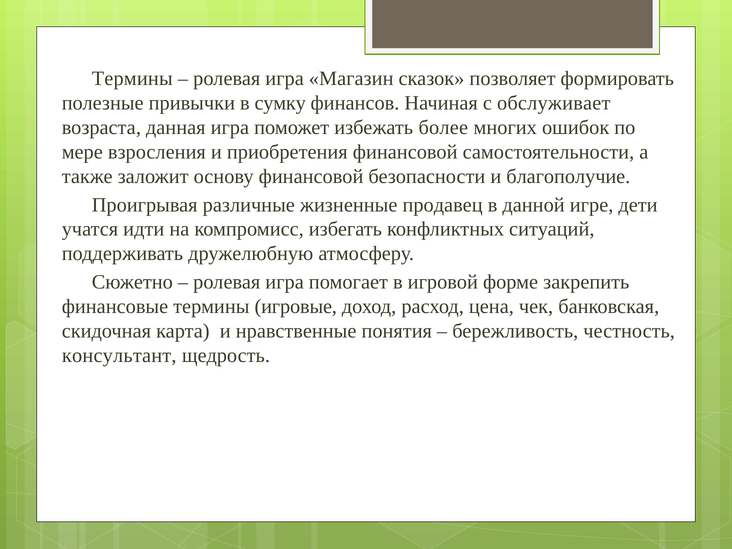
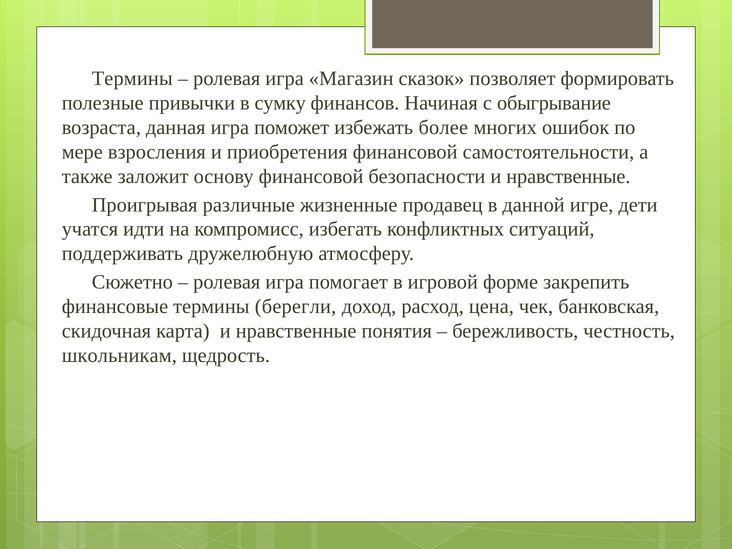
обслуживает: обслуживает -> обыгрывание
безопасности и благополучие: благополучие -> нравственные
игровые: игровые -> берегли
консультант: консультант -> школьникам
